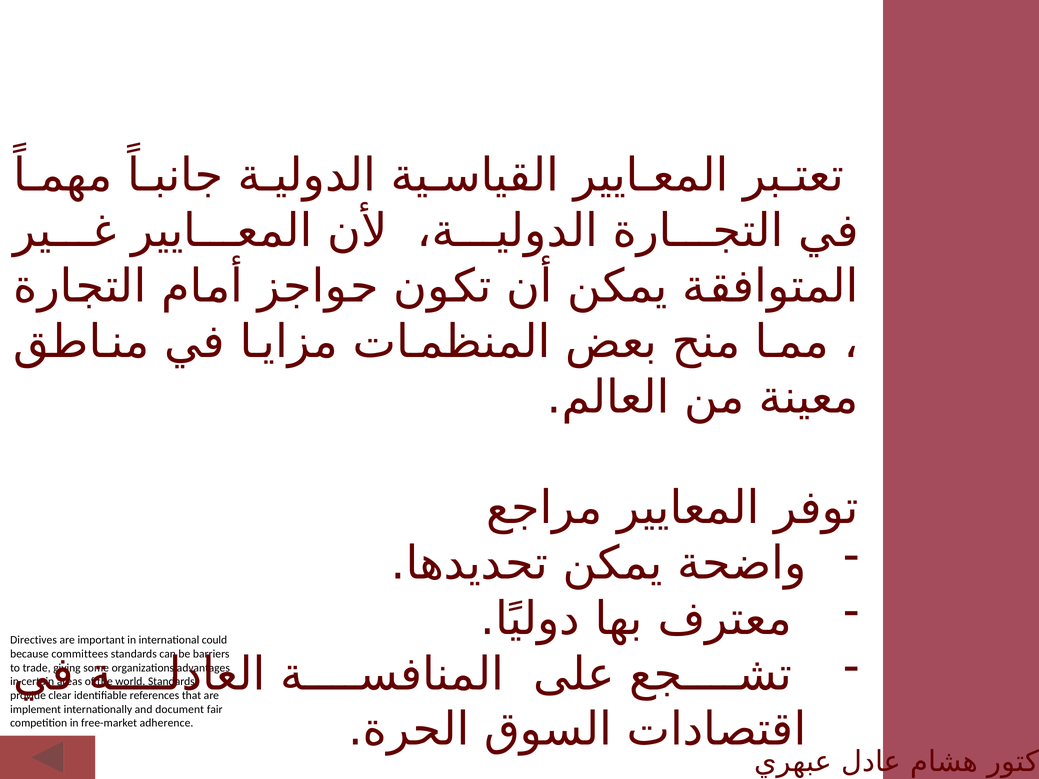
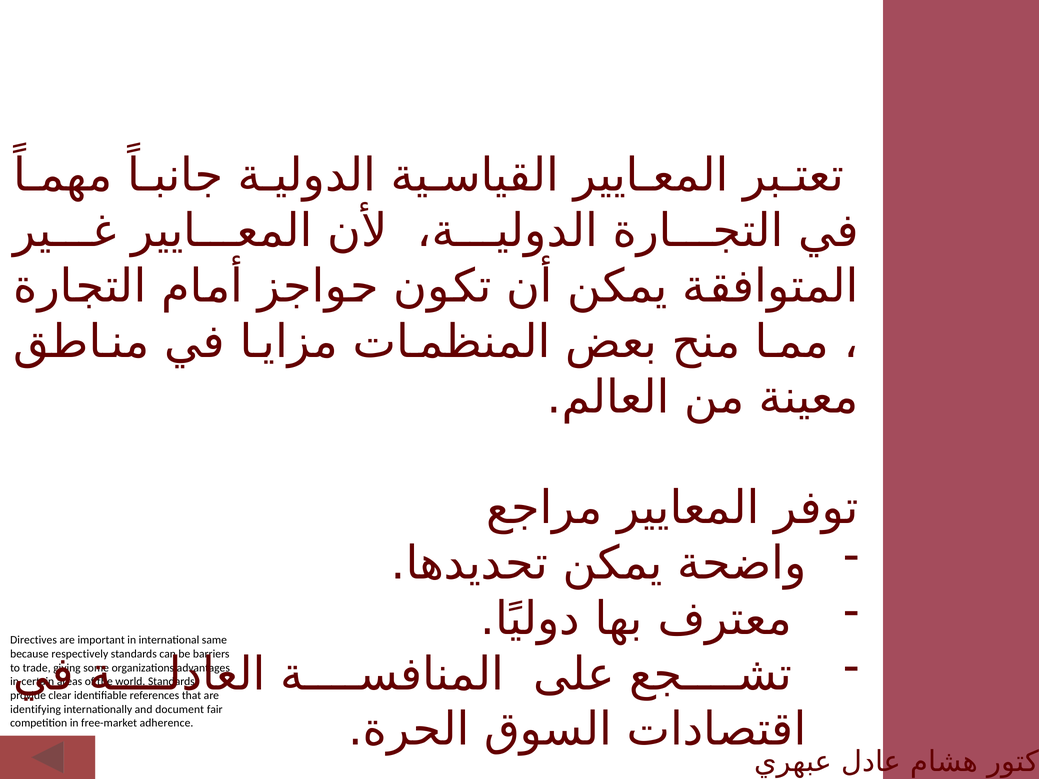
could: could -> same
committees: committees -> respectively
implement: implement -> identifying
